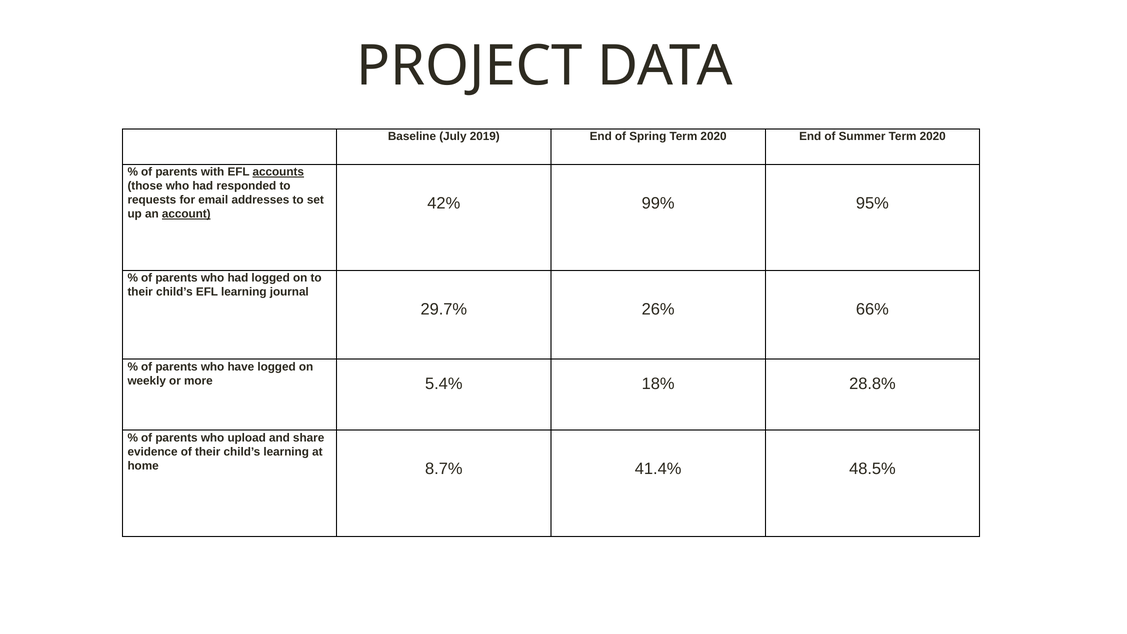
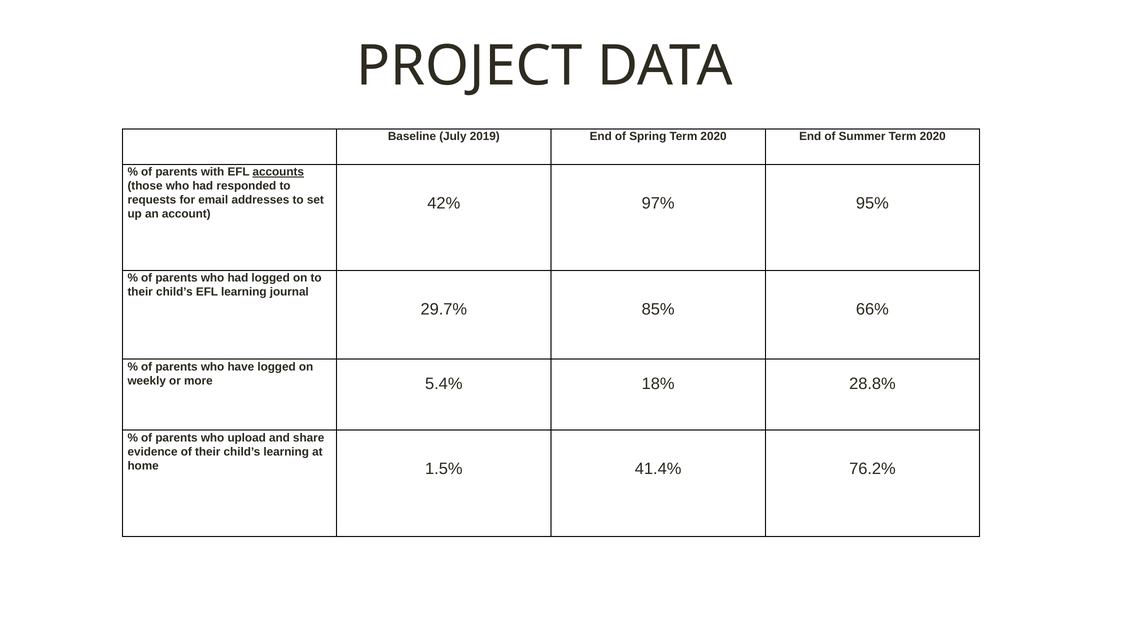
99%: 99% -> 97%
account underline: present -> none
26%: 26% -> 85%
8.7%: 8.7% -> 1.5%
48.5%: 48.5% -> 76.2%
